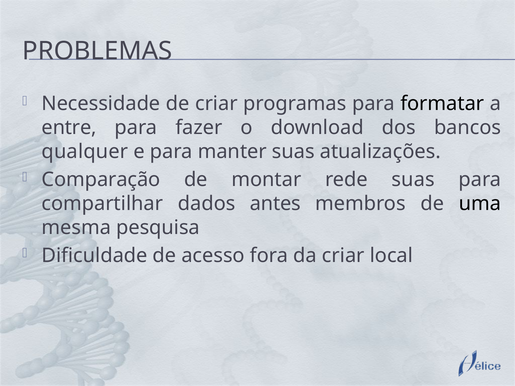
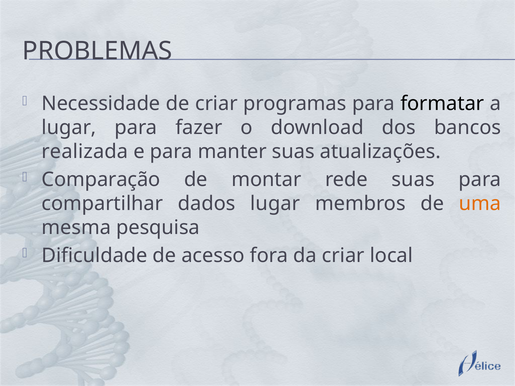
entre at (69, 128): entre -> lugar
qualquer: qualquer -> realizada
dados antes: antes -> lugar
uma colour: black -> orange
